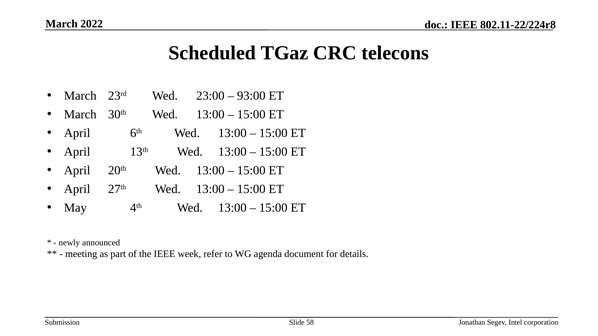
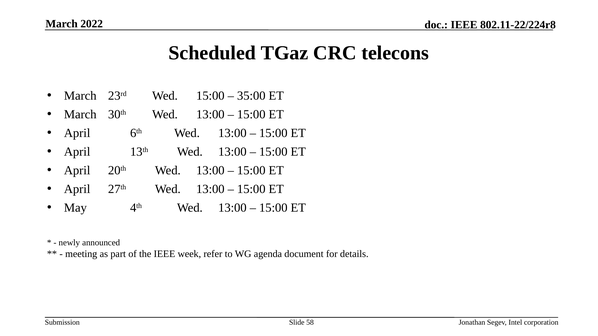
Wed 23:00: 23:00 -> 15:00
93:00: 93:00 -> 35:00
